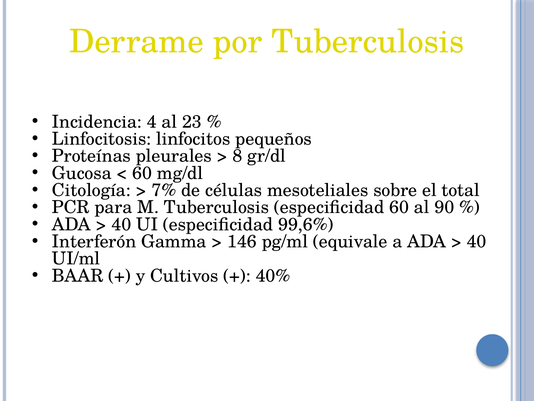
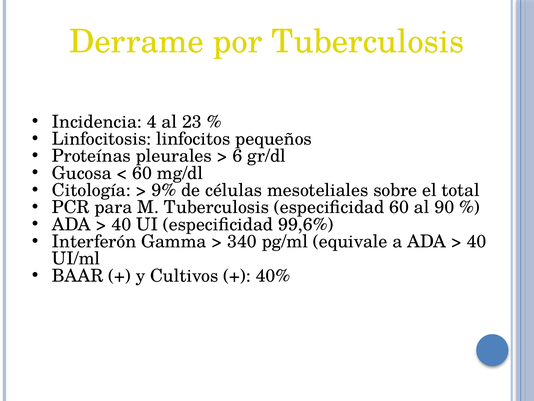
8: 8 -> 6
7%: 7% -> 9%
146: 146 -> 340
